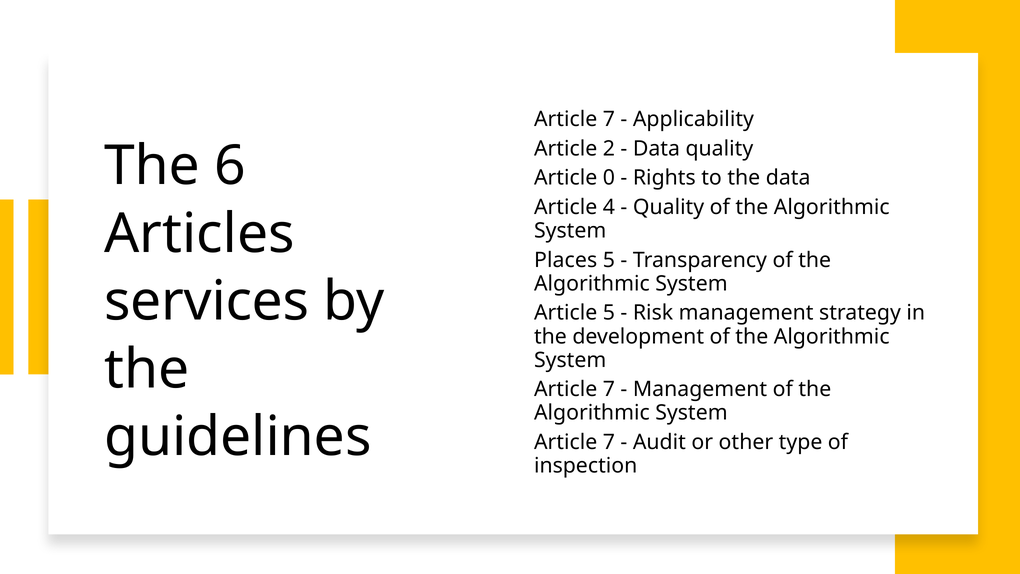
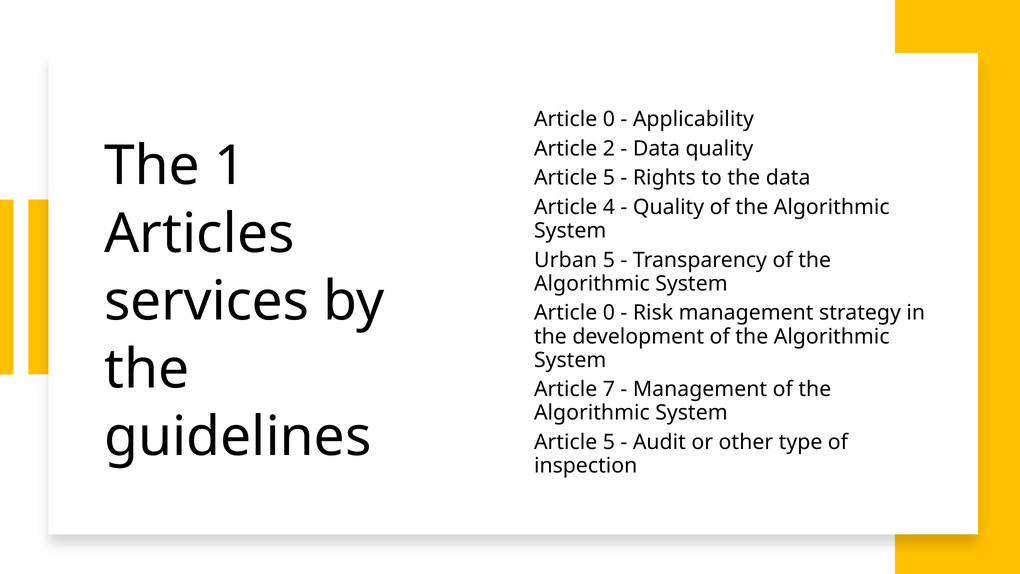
7 at (609, 119): 7 -> 0
6: 6 -> 1
0 at (609, 178): 0 -> 5
Places: Places -> Urban
5 at (609, 313): 5 -> 0
7 at (609, 442): 7 -> 5
